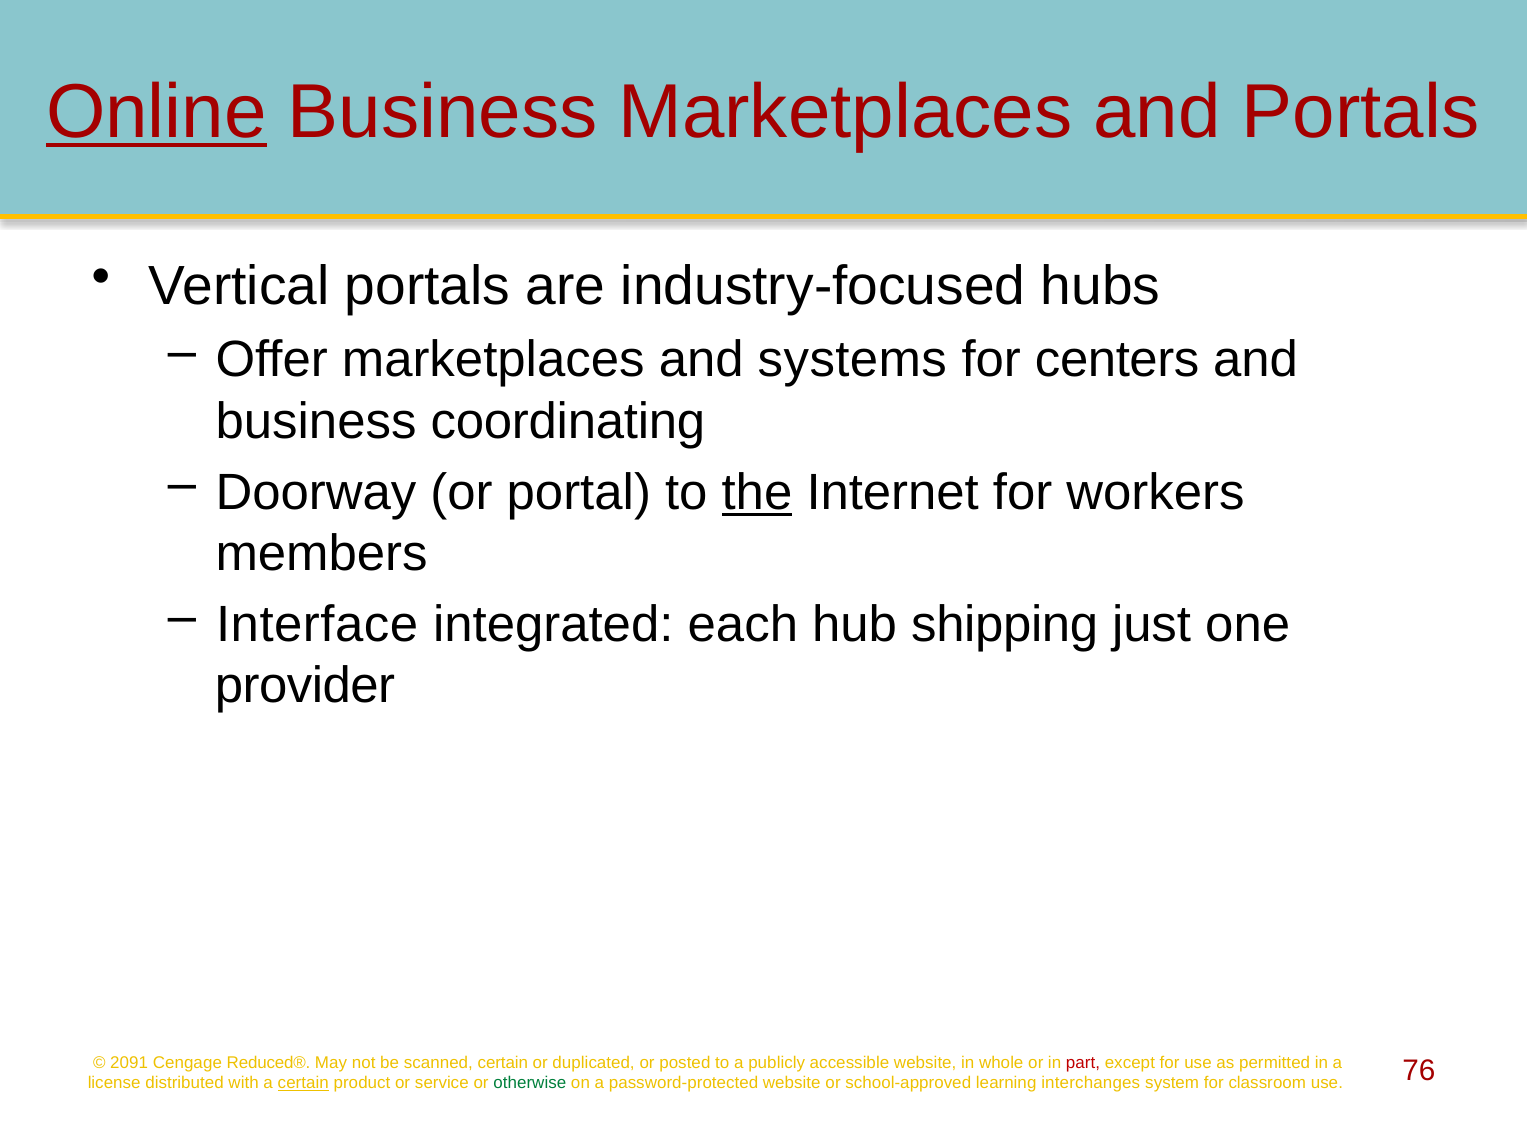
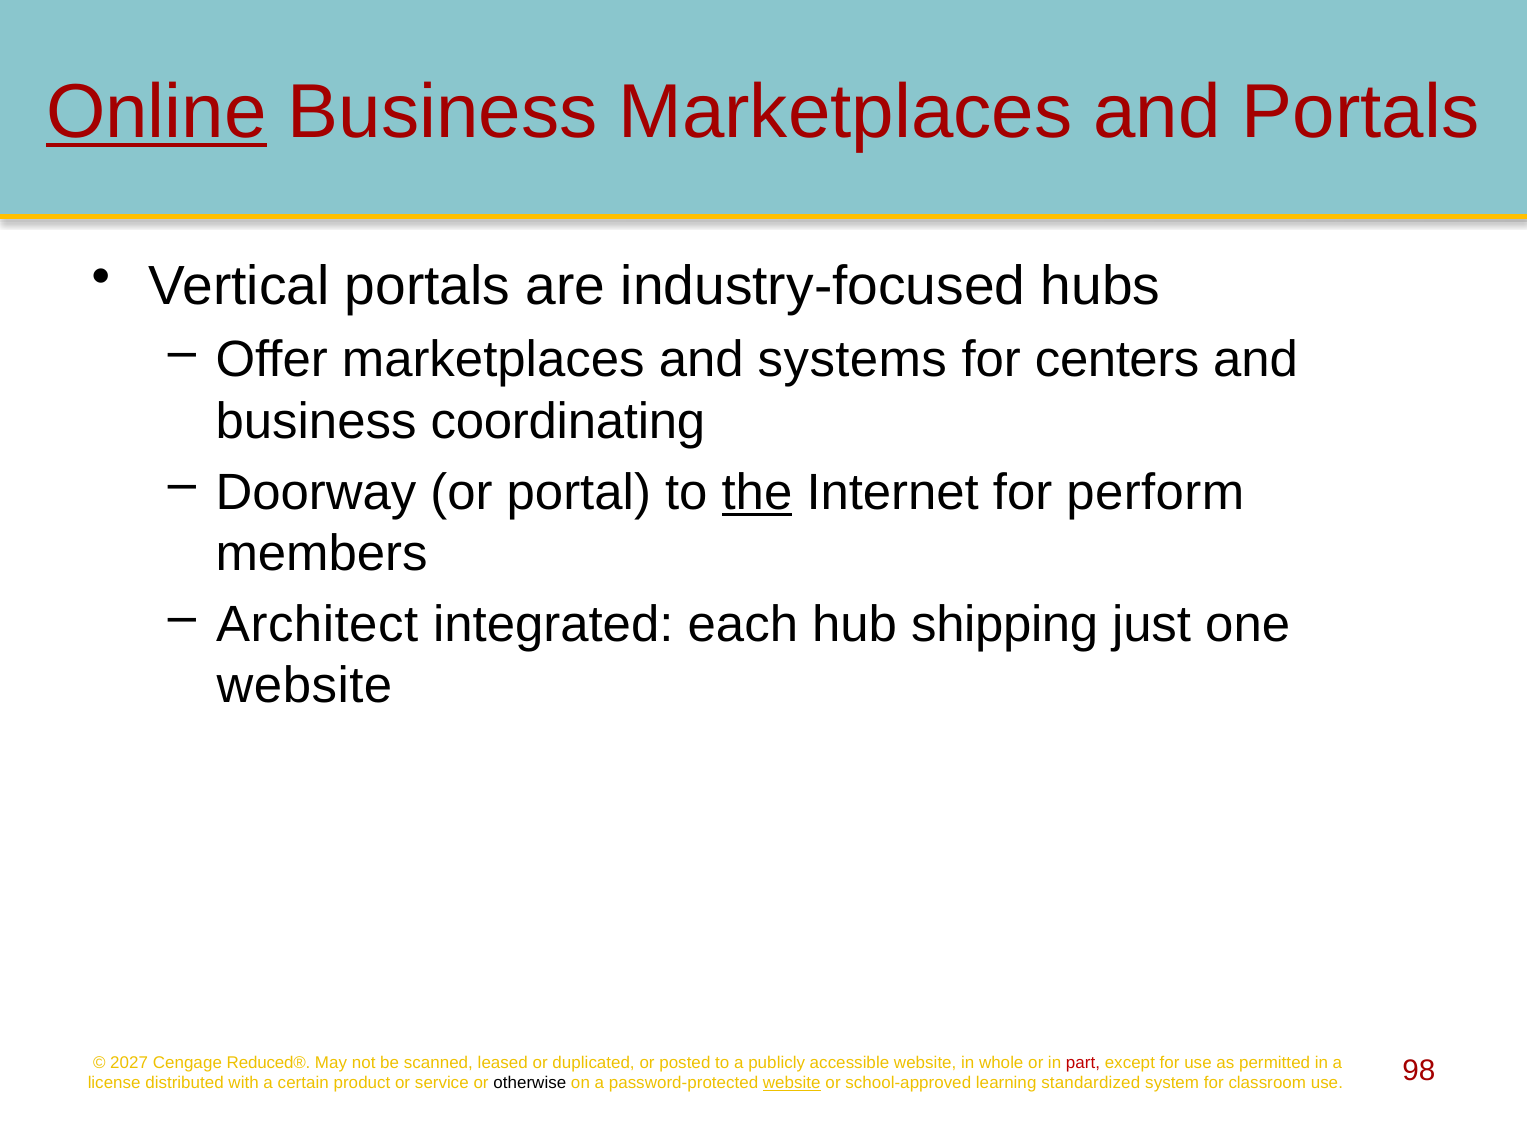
workers: workers -> perform
Interface: Interface -> Architect
provider at (305, 686): provider -> website
2091: 2091 -> 2027
scanned certain: certain -> leased
certain at (303, 1082) underline: present -> none
otherwise colour: green -> black
website at (792, 1082) underline: none -> present
interchanges: interchanges -> standardized
76: 76 -> 98
